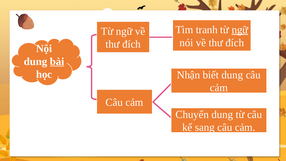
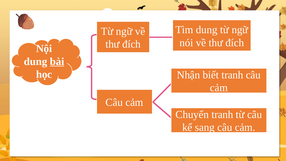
Tìm tranh: tranh -> dung
ngữ at (240, 30) underline: present -> none
biết dung: dung -> tranh
Chuyển dung: dung -> tranh
